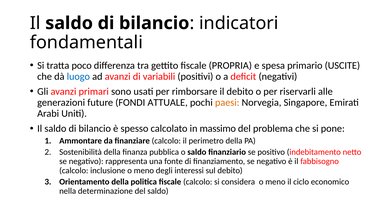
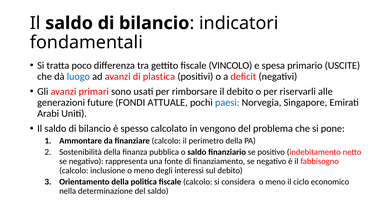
PROPRIA: PROPRIA -> VINCOLO
variabili: variabili -> plastica
paesi colour: orange -> blue
massimo: massimo -> vengono
